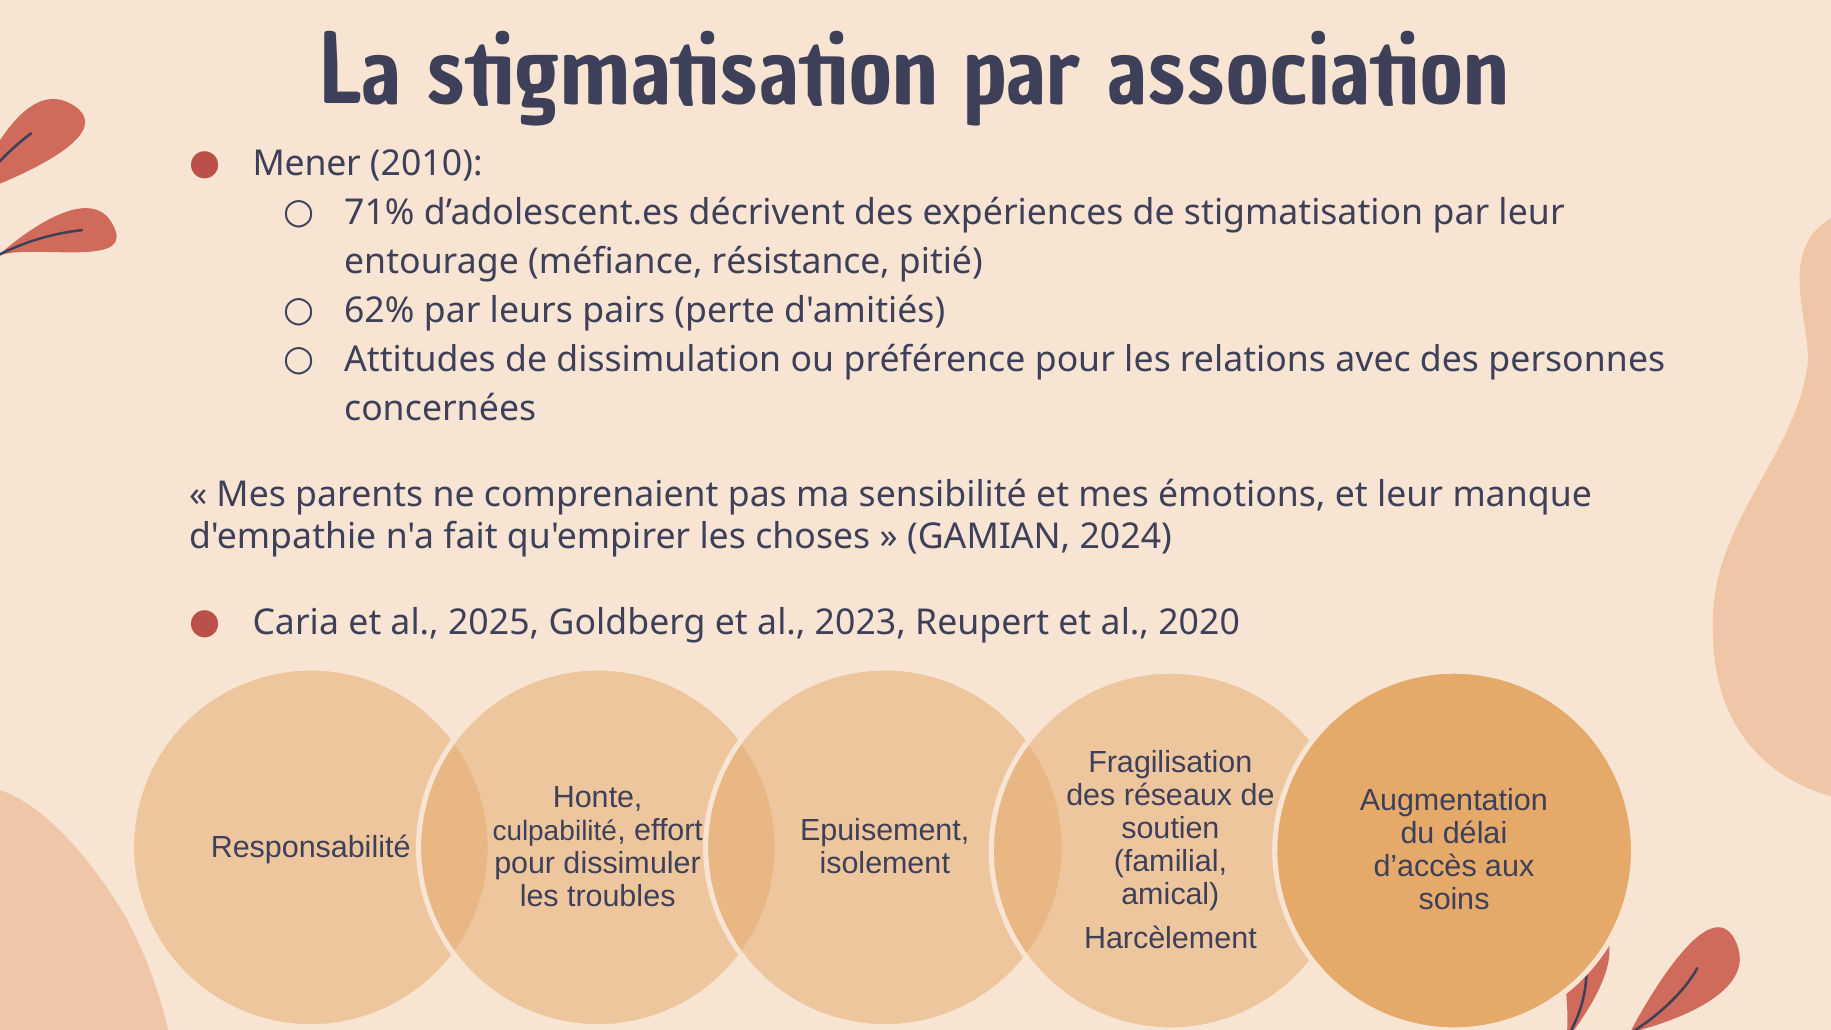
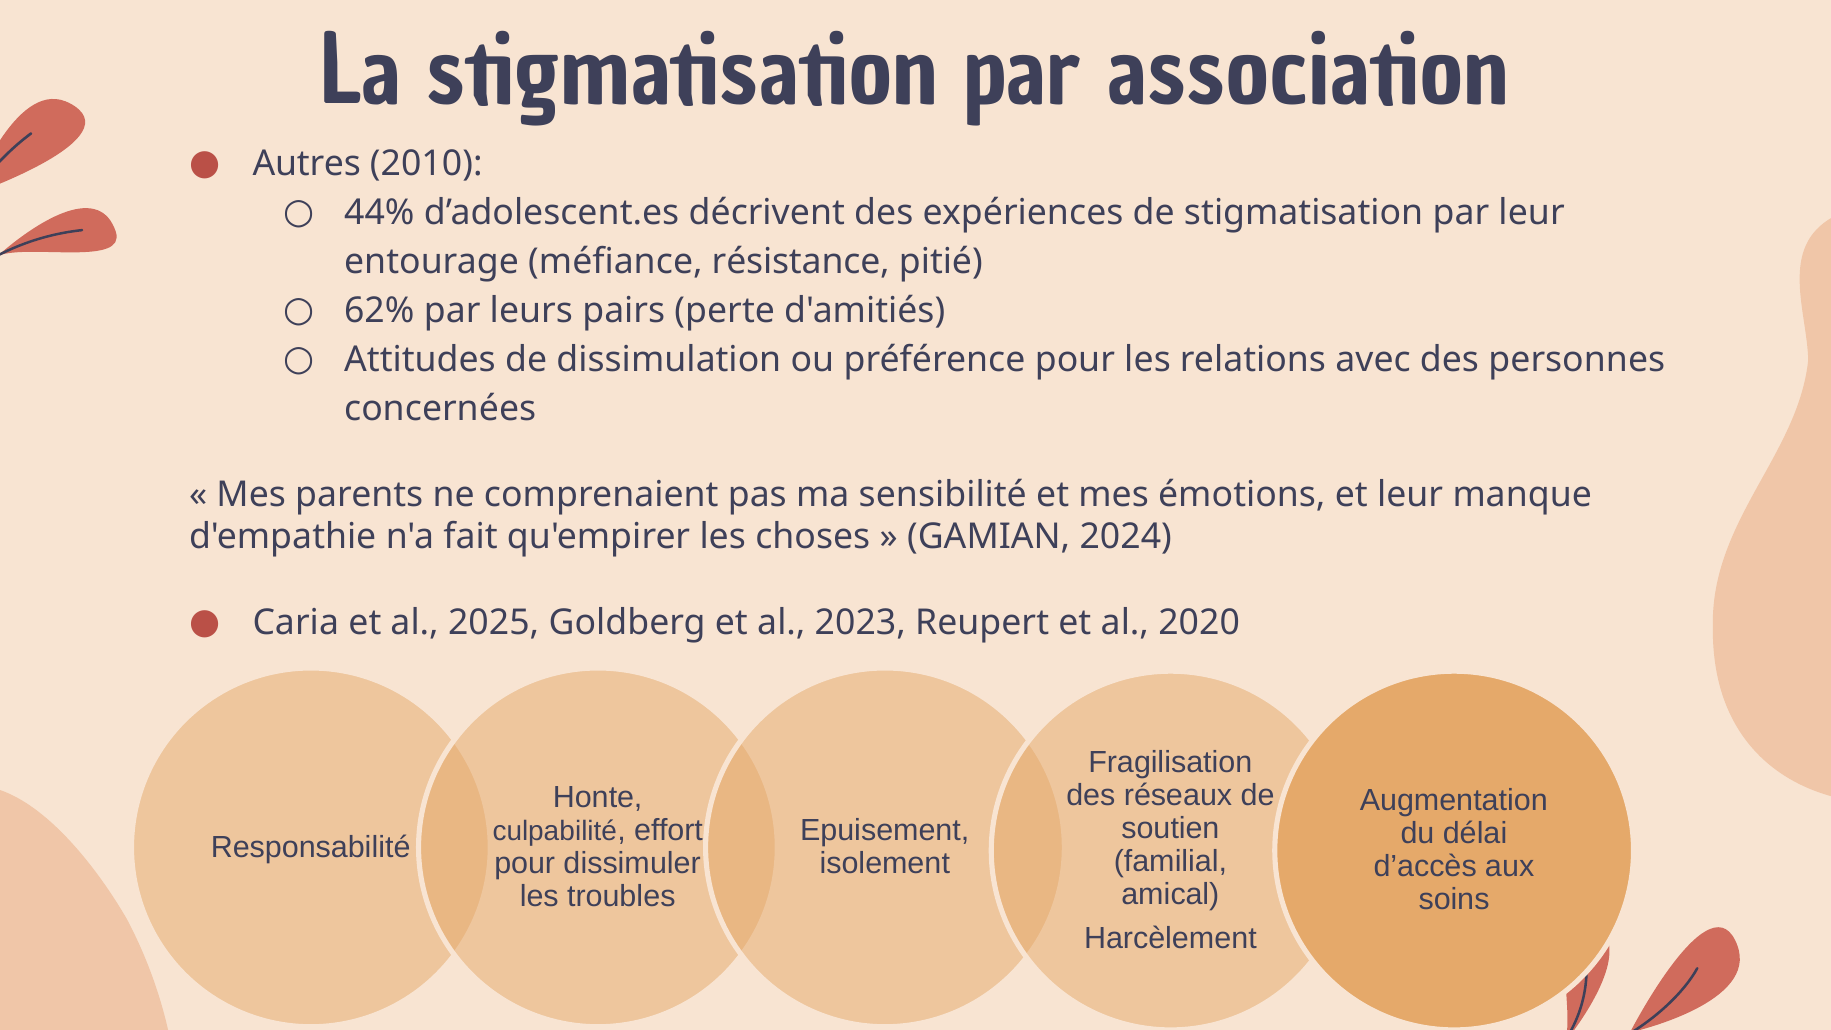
Mener: Mener -> Autres
71%: 71% -> 44%
